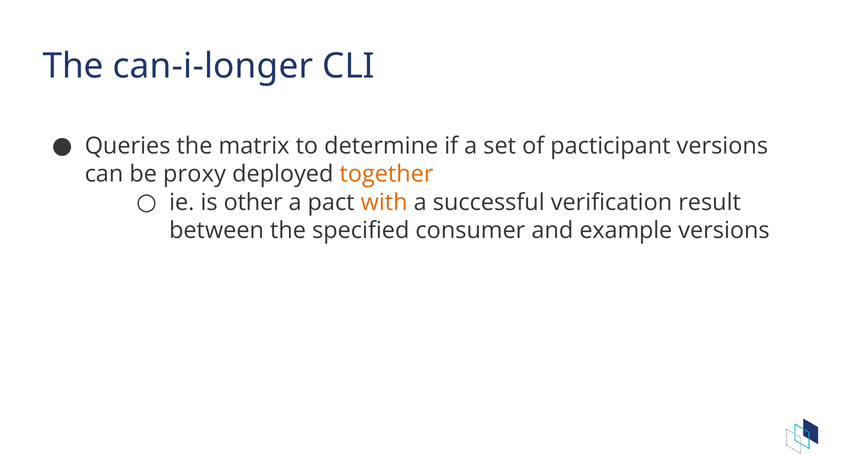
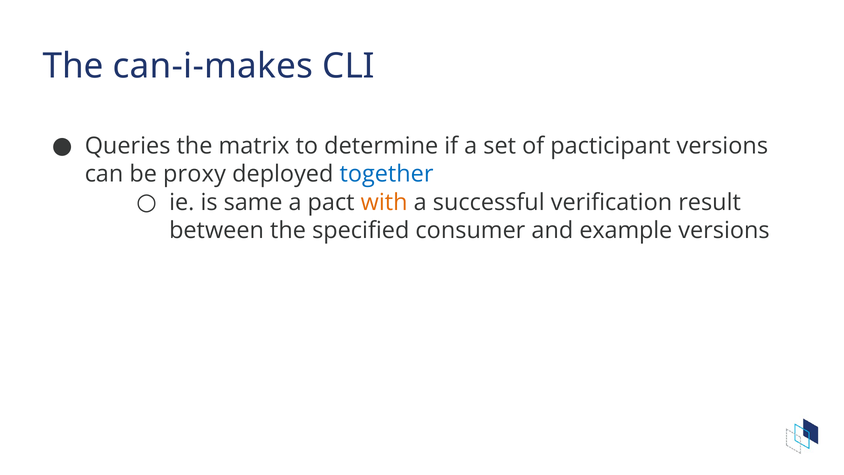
can-i-longer: can-i-longer -> can-i-makes
together colour: orange -> blue
other: other -> same
